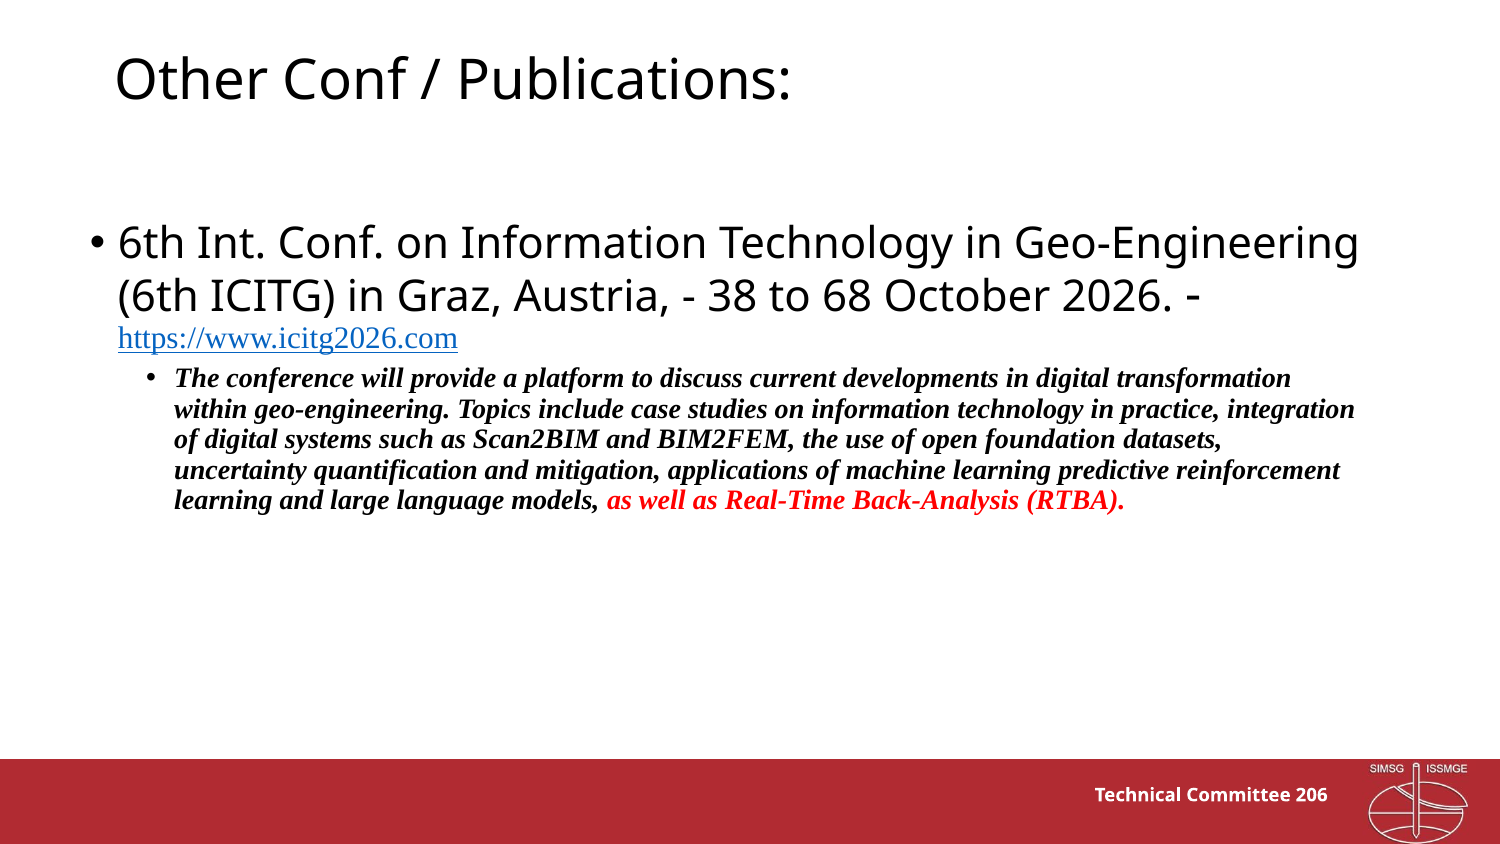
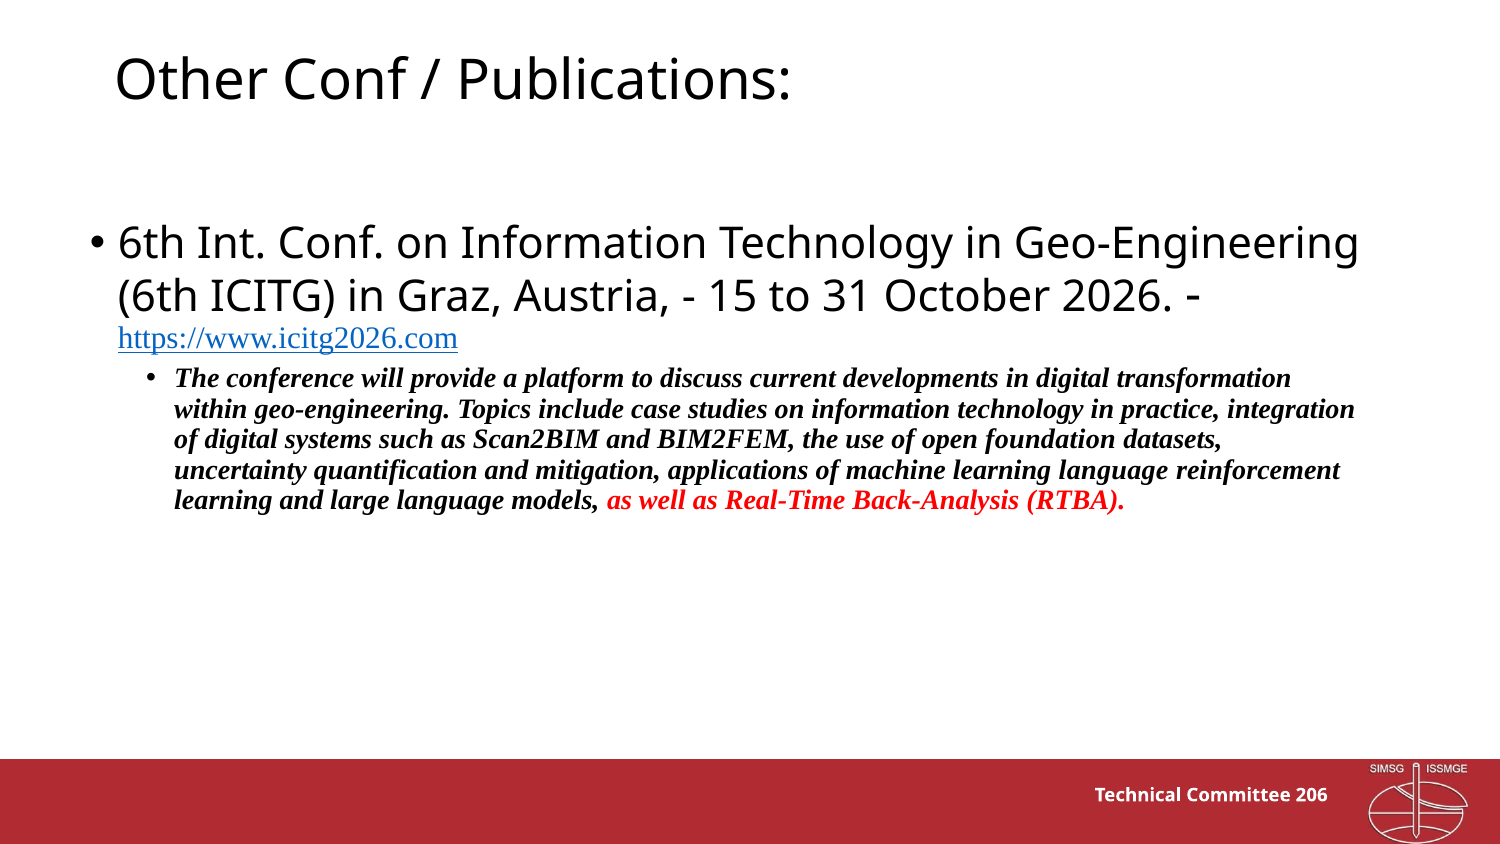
38: 38 -> 15
68: 68 -> 31
learning predictive: predictive -> language
